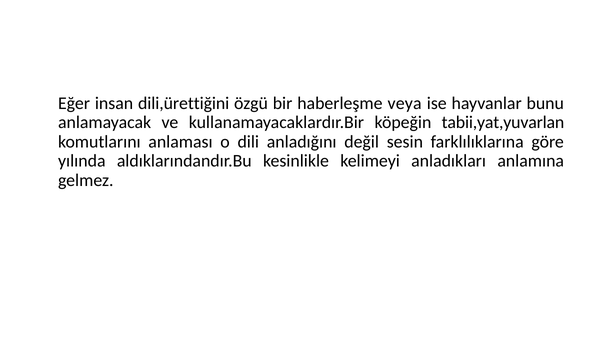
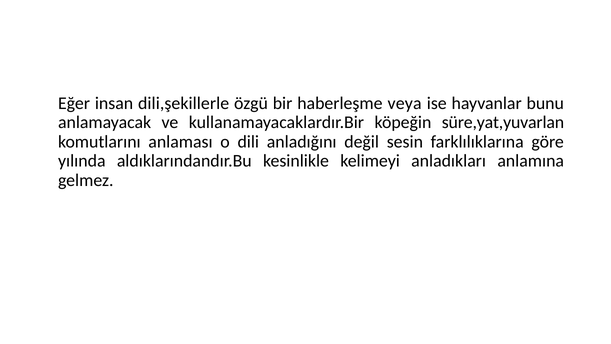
dili,ürettiğini: dili,ürettiğini -> dili,şekillerle
tabii,yat,yuvarlan: tabii,yat,yuvarlan -> süre,yat,yuvarlan
